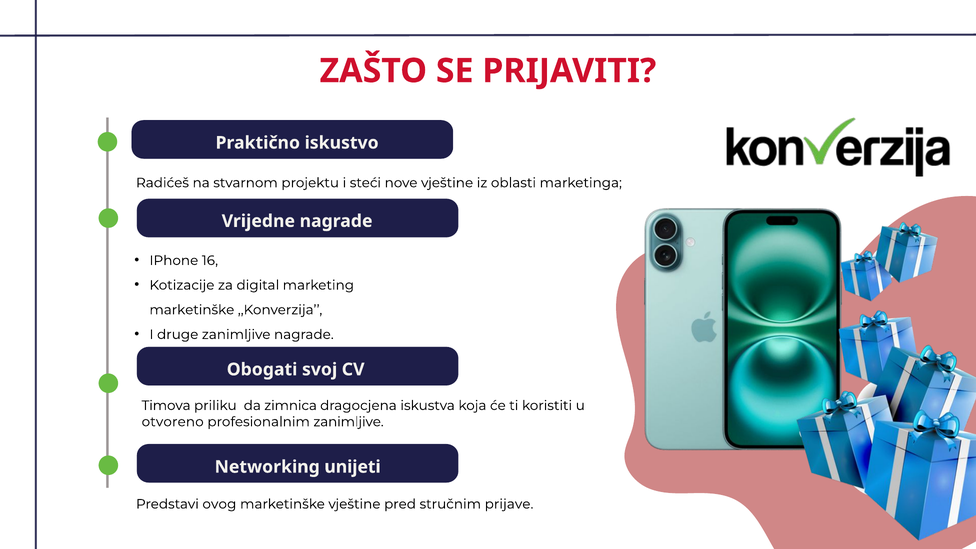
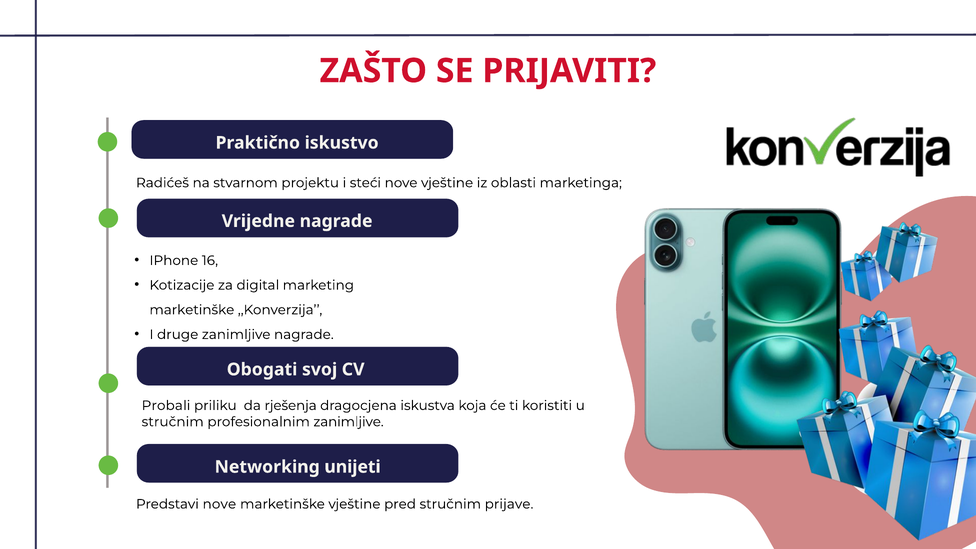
Timova: Timova -> Probali
zimnica: zimnica -> rješenja
otvoreno at (173, 422): otvoreno -> stručnim
Predstavi ovog: ovog -> nove
